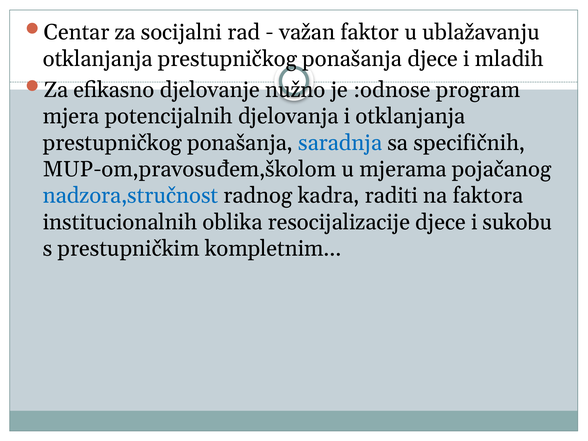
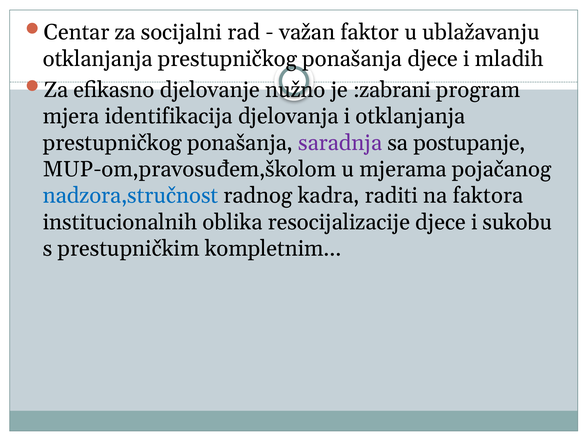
:odnose: :odnose -> :zabrani
potencijalnih: potencijalnih -> identifikacija
saradnja colour: blue -> purple
specifičnih: specifičnih -> postupanje
